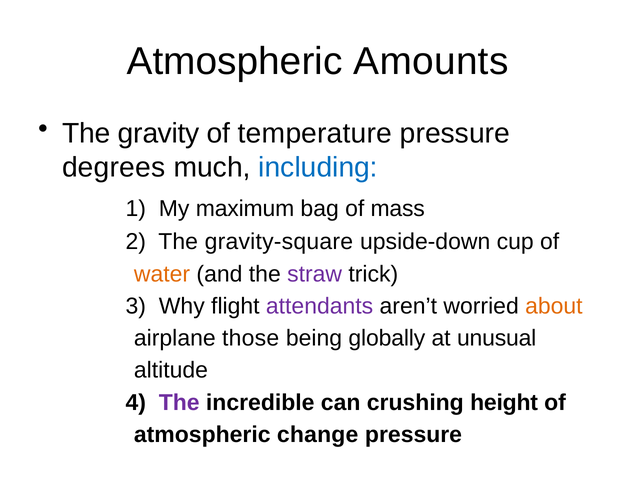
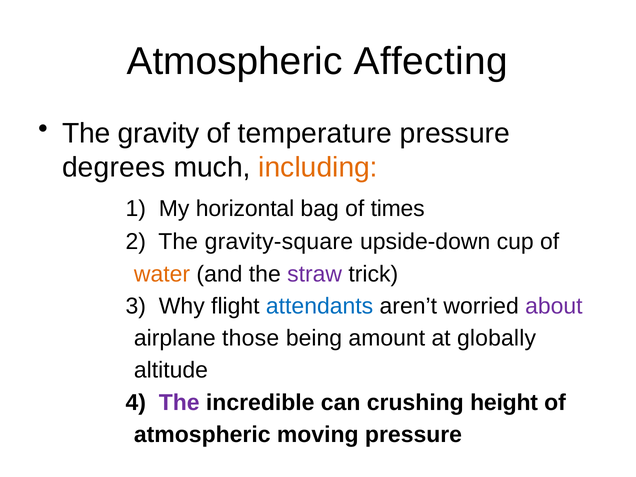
Amounts: Amounts -> Affecting
including colour: blue -> orange
maximum: maximum -> horizontal
mass: mass -> times
attendants colour: purple -> blue
about colour: orange -> purple
globally: globally -> amount
unusual: unusual -> globally
change: change -> moving
